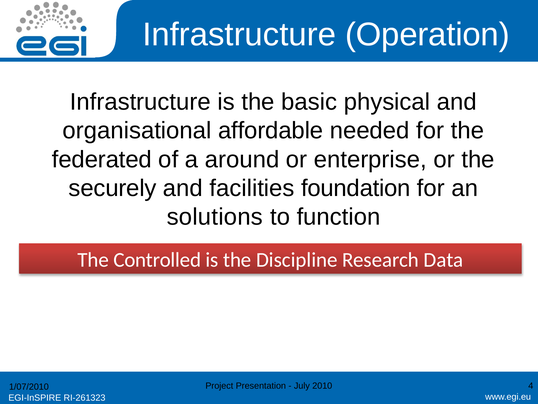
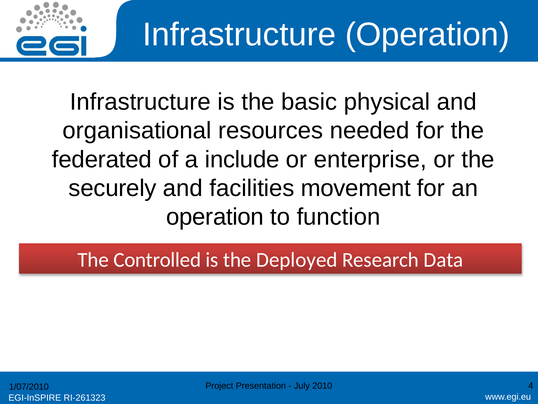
affordable: affordable -> resources
around: around -> include
foundation: foundation -> movement
solutions at (215, 217): solutions -> operation
Discipline: Discipline -> Deployed
